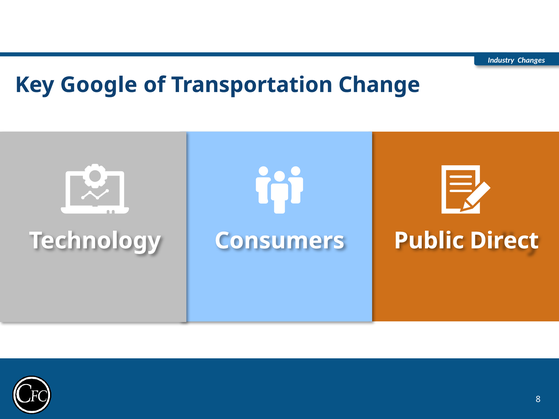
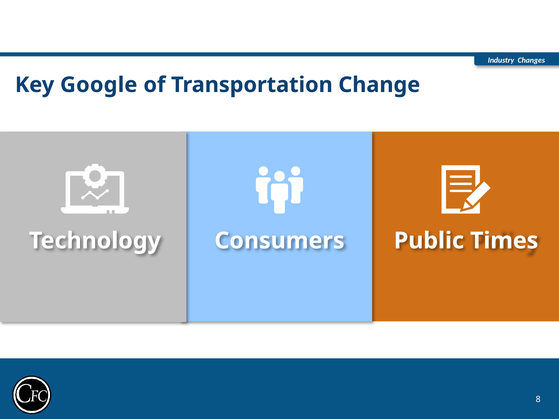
Direct: Direct -> Times
